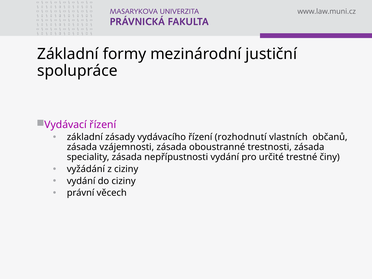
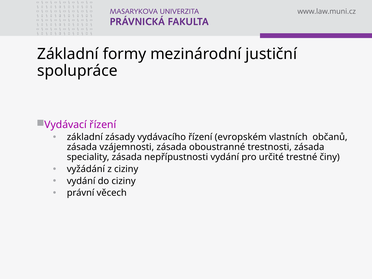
rozhodnutí: rozhodnutí -> evropském
